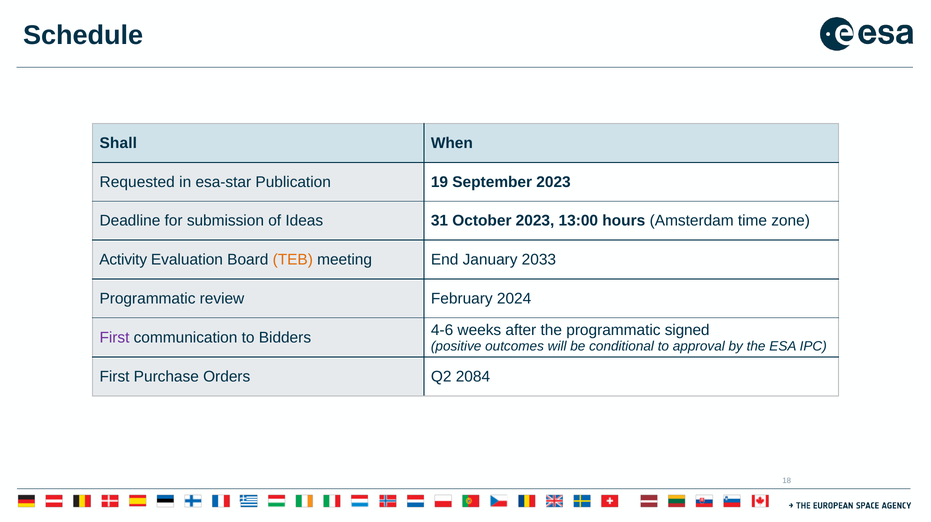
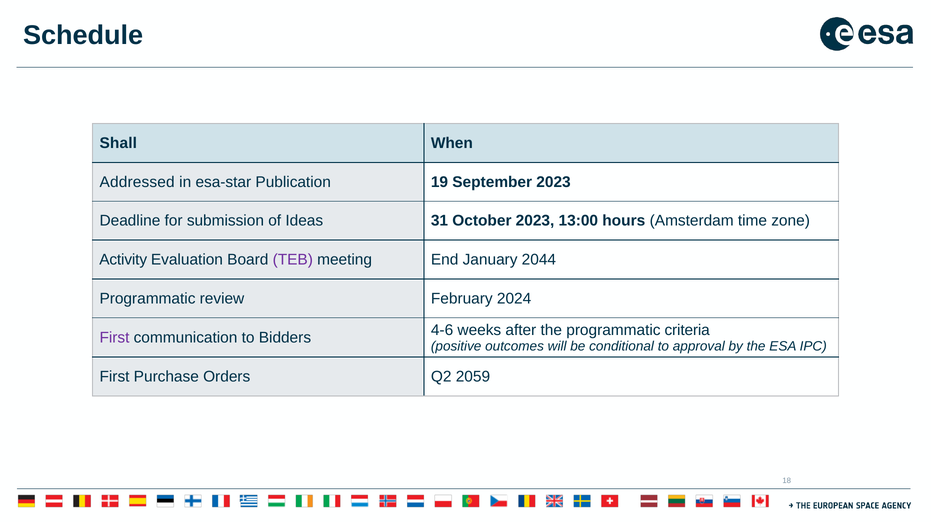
Requested: Requested -> Addressed
TEB colour: orange -> purple
2033: 2033 -> 2044
signed: signed -> criteria
2084: 2084 -> 2059
